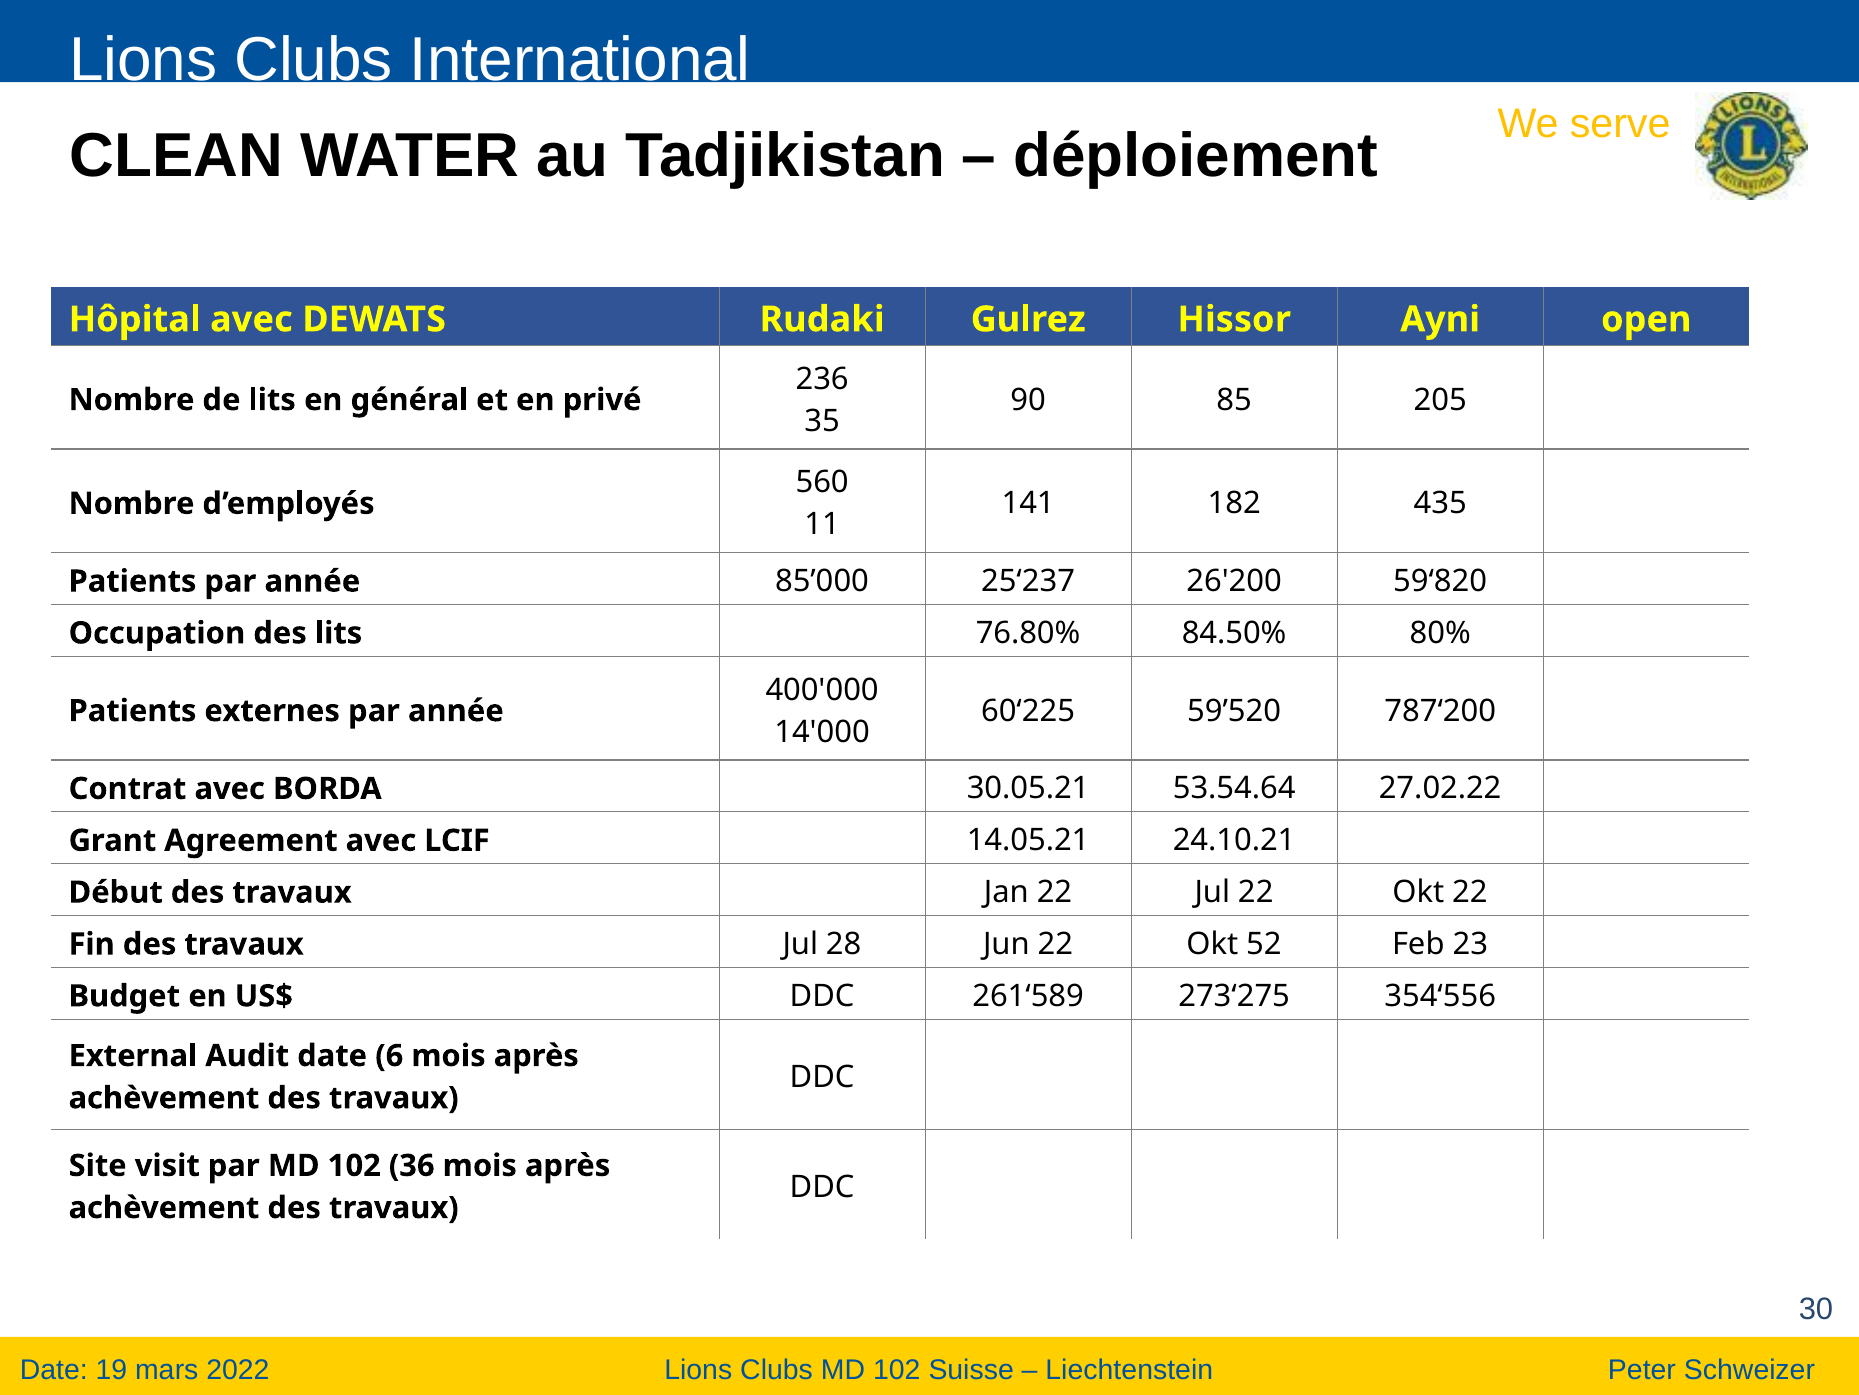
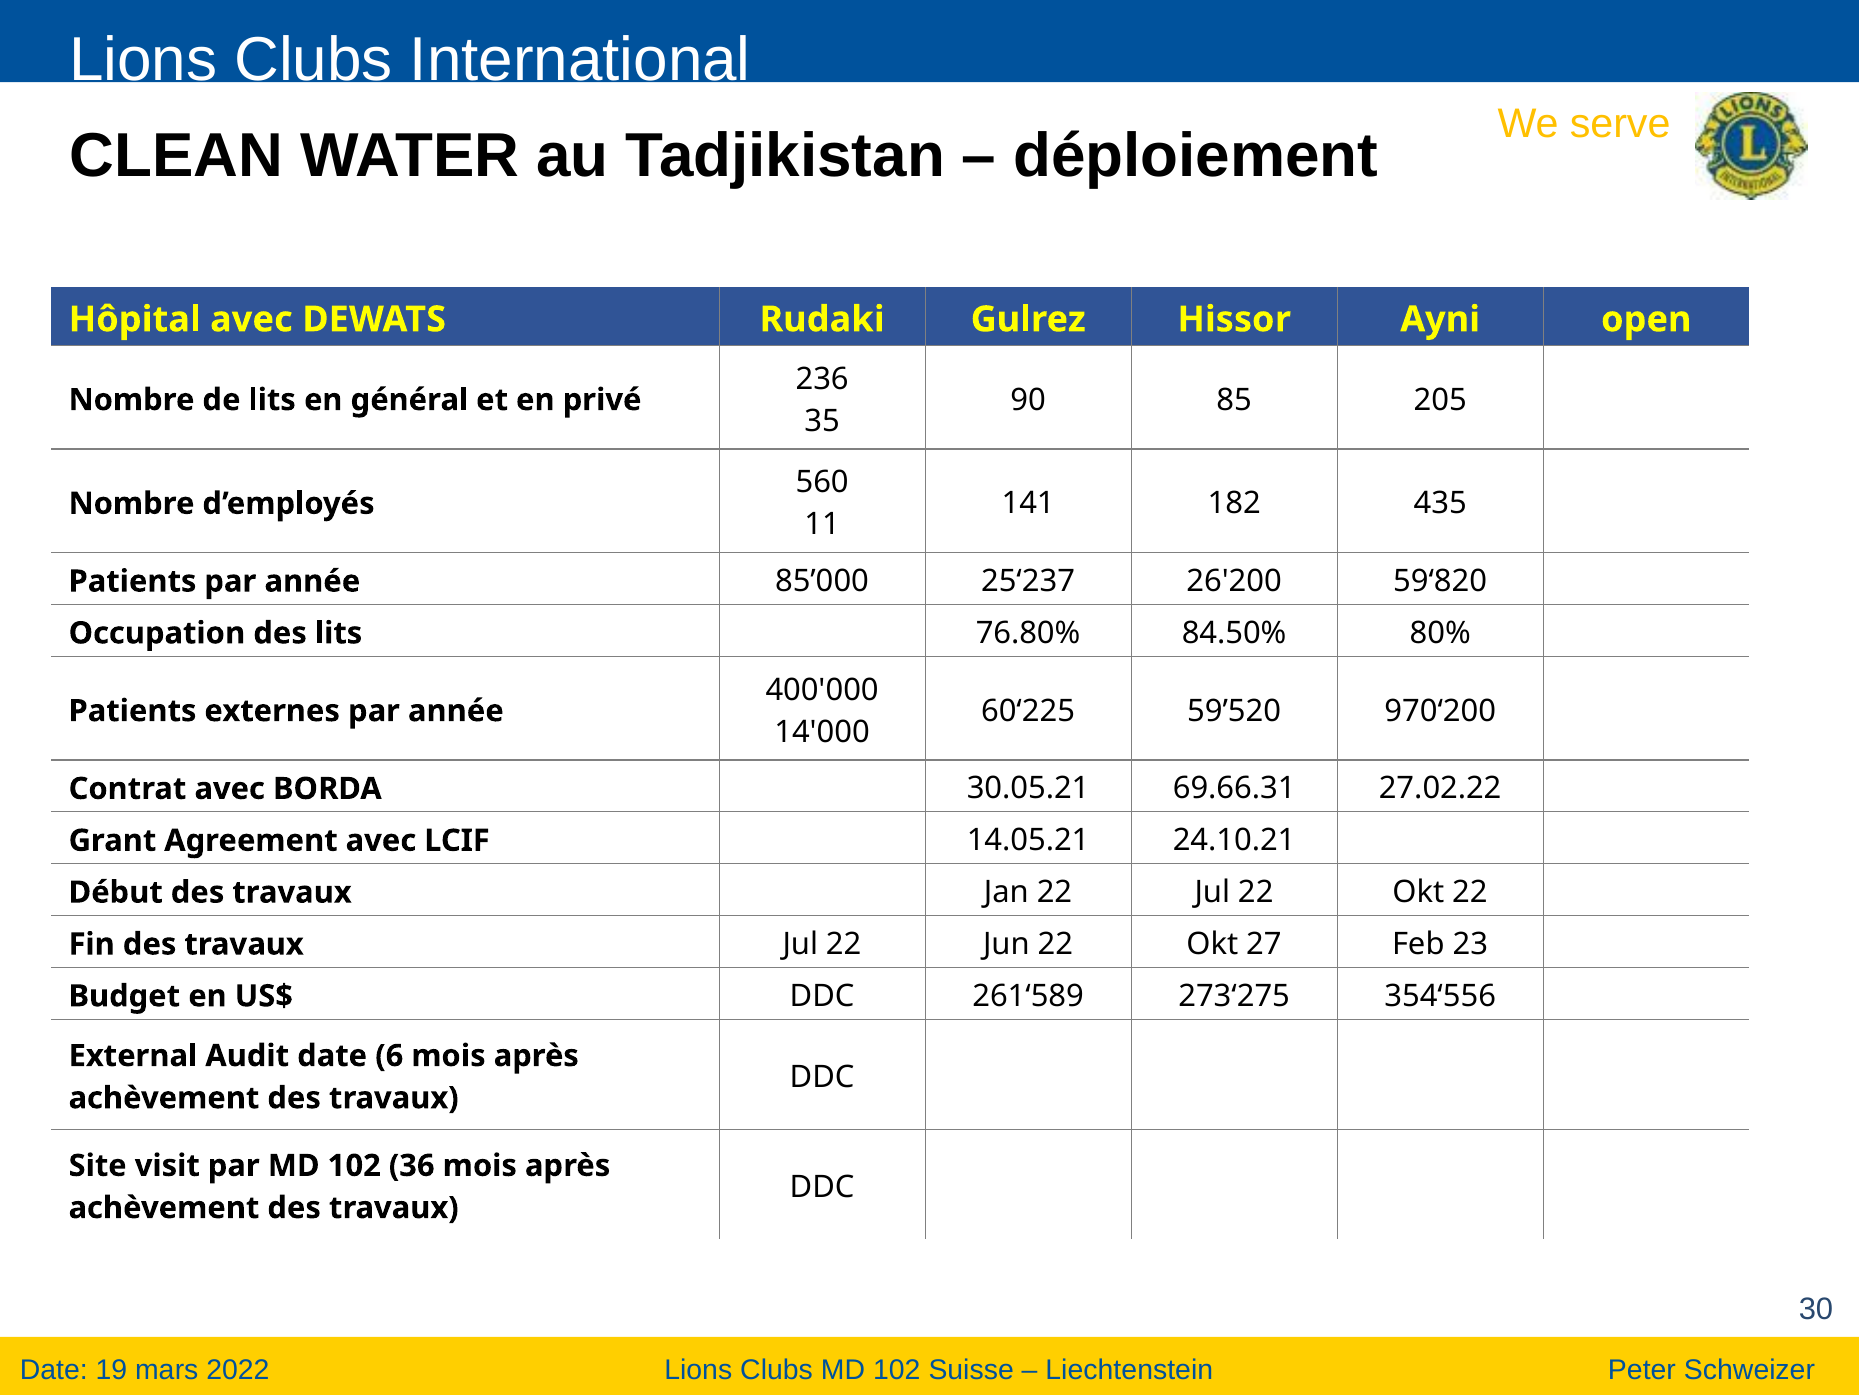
787‘200: 787‘200 -> 970‘200
53.54.64: 53.54.64 -> 69.66.31
travaux Jul 28: 28 -> 22
52: 52 -> 27
